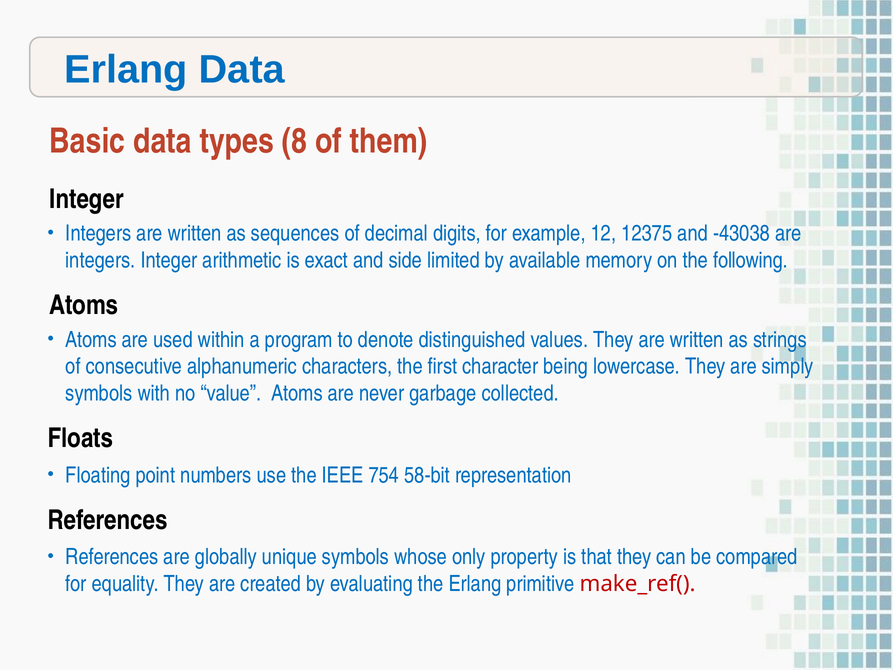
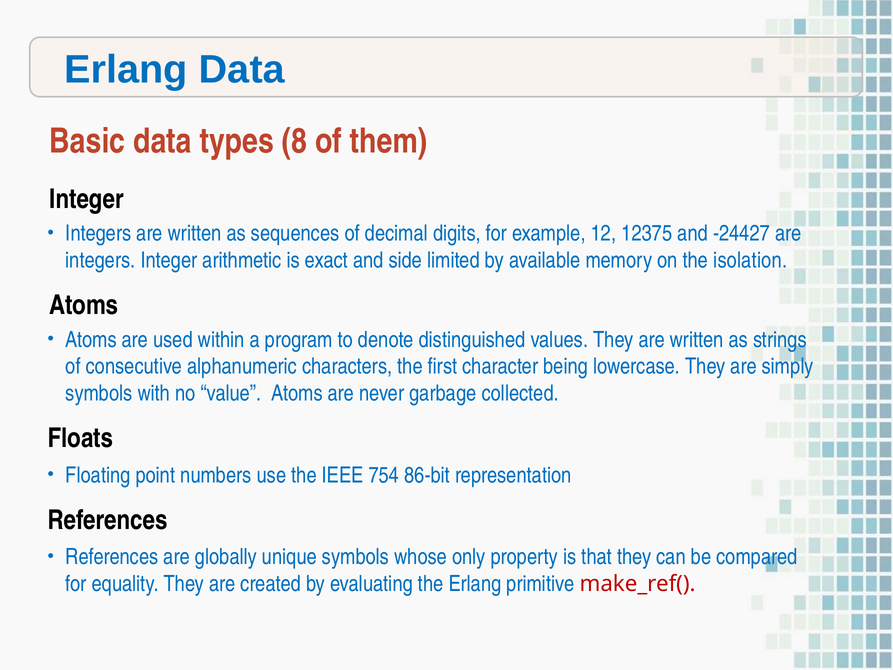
-43038: -43038 -> -24427
following: following -> isolation
58-bit: 58-bit -> 86-bit
